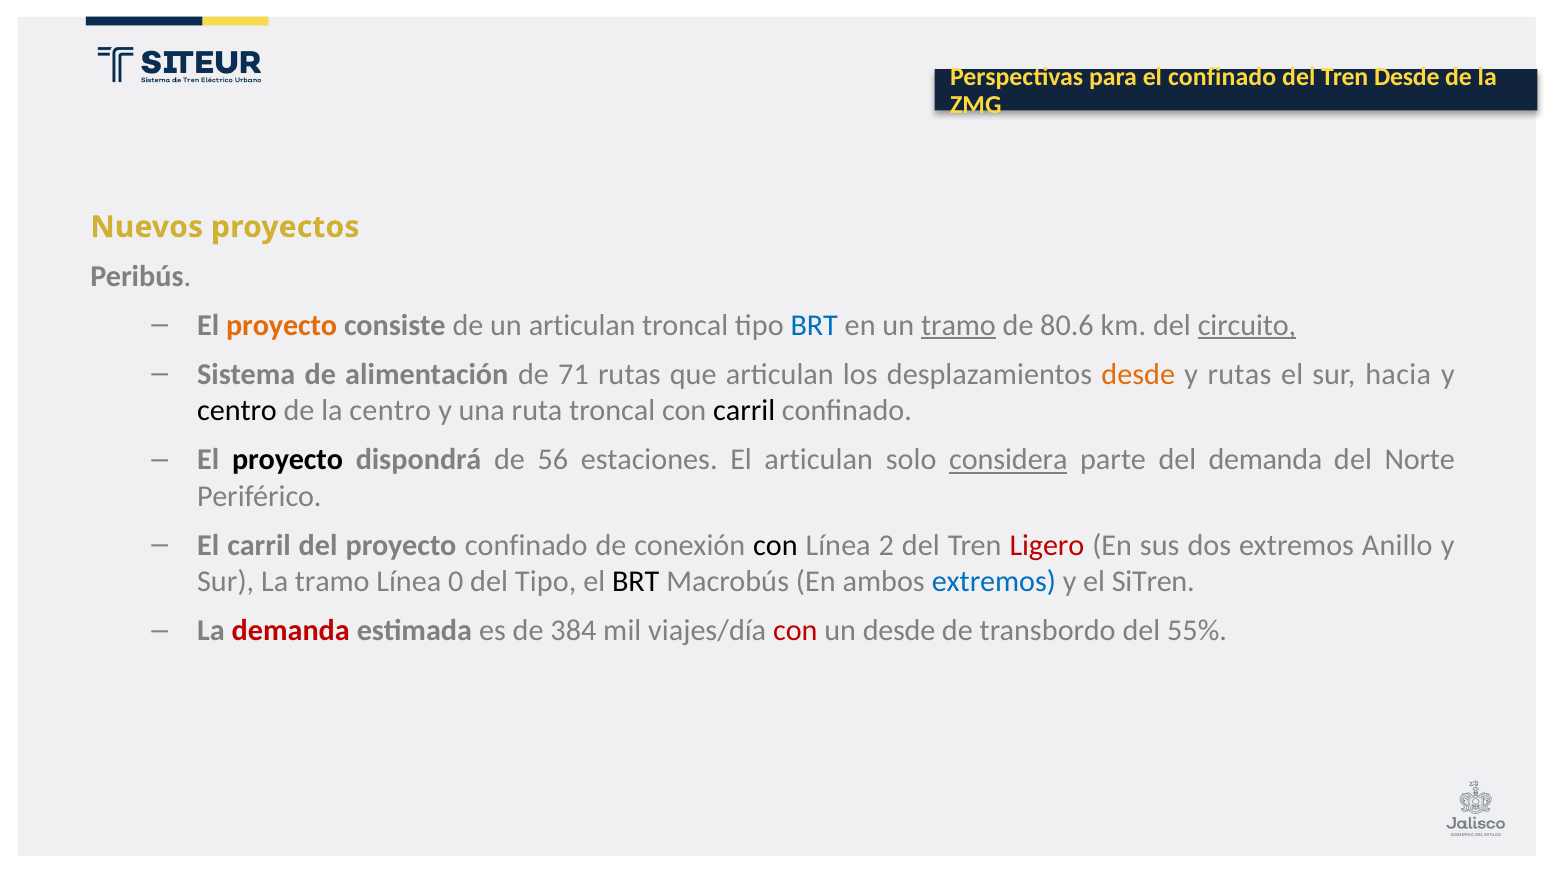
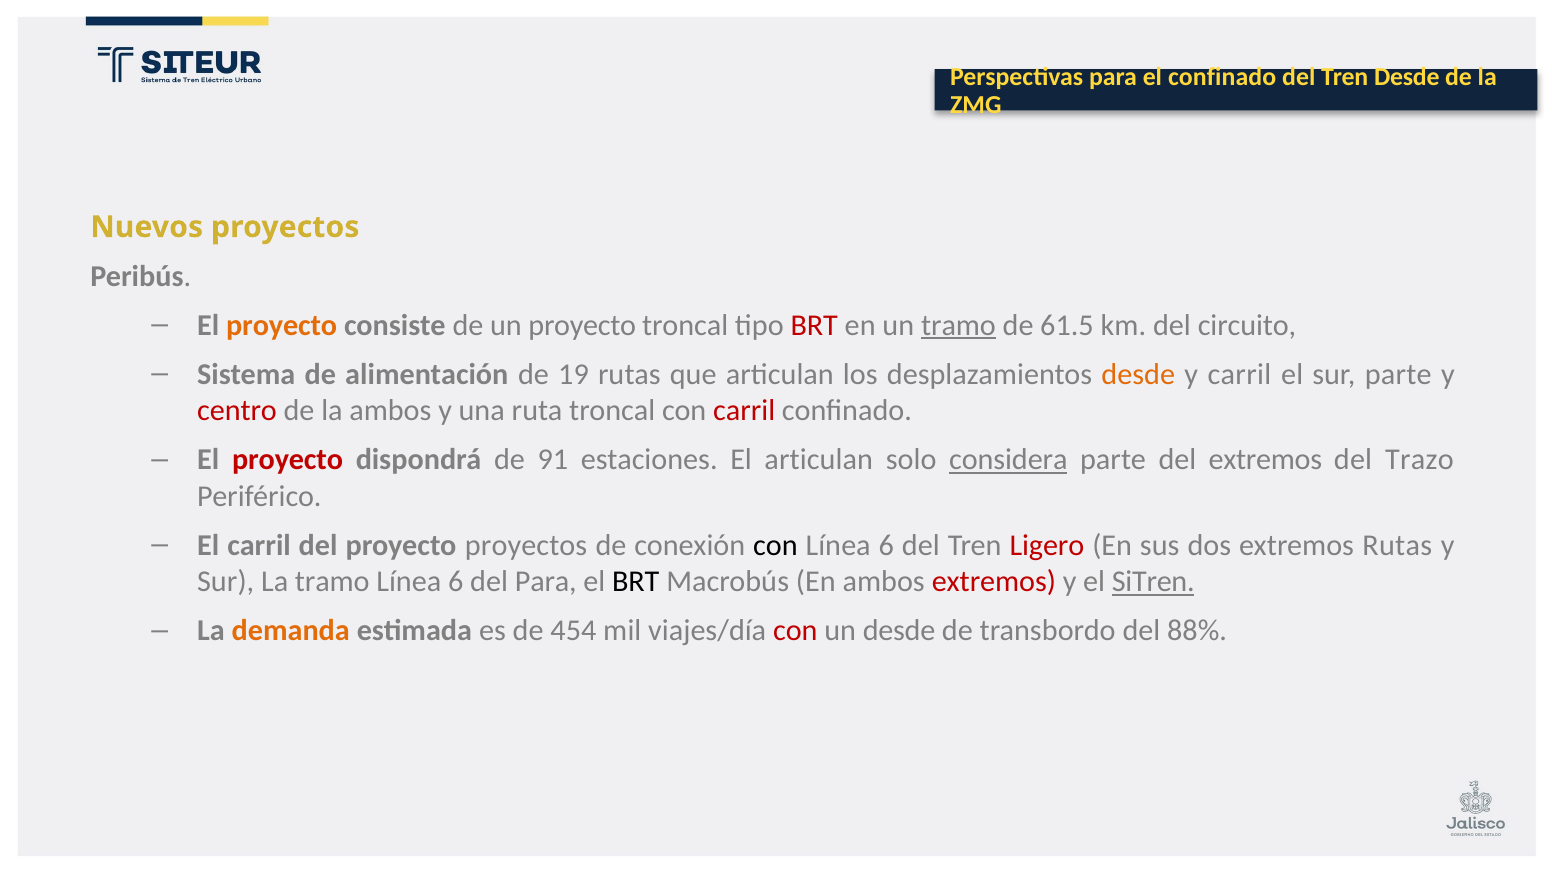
un articulan: articulan -> proyecto
BRT at (814, 325) colour: blue -> red
80.6: 80.6 -> 61.5
circuito underline: present -> none
71: 71 -> 19
y rutas: rutas -> carril
sur hacia: hacia -> parte
centro at (237, 411) colour: black -> red
la centro: centro -> ambos
carril at (744, 411) colour: black -> red
proyecto at (288, 460) colour: black -> red
56: 56 -> 91
del demanda: demanda -> extremos
Norte: Norte -> Trazo
proyecto confinado: confinado -> proyectos
2 at (886, 545): 2 -> 6
extremos Anillo: Anillo -> Rutas
0 at (456, 582): 0 -> 6
del Tipo: Tipo -> Para
extremos at (994, 582) colour: blue -> red
SiTren underline: none -> present
demanda at (291, 631) colour: red -> orange
384: 384 -> 454
55%: 55% -> 88%
